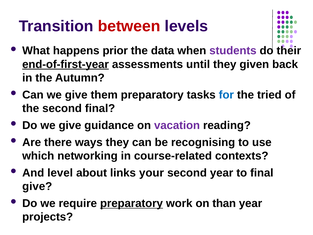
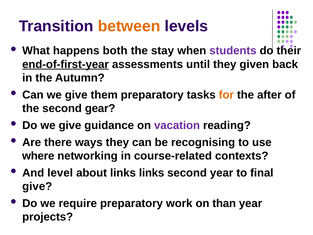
between colour: red -> orange
prior: prior -> both
data: data -> stay
for colour: blue -> orange
tried: tried -> after
second final: final -> gear
which: which -> where
links your: your -> links
preparatory at (131, 203) underline: present -> none
